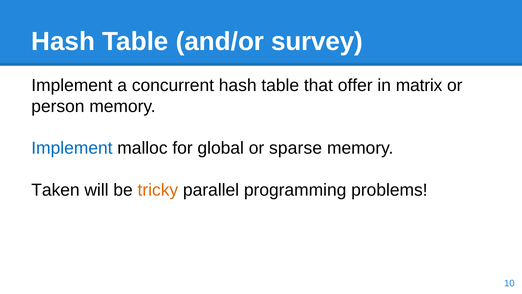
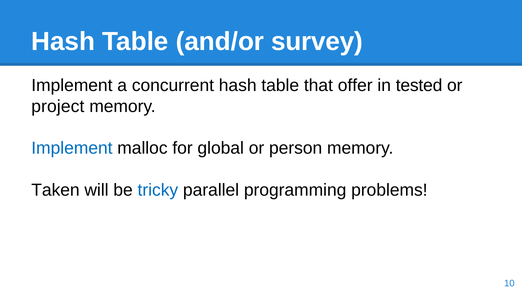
matrix: matrix -> tested
person: person -> project
sparse: sparse -> person
tricky colour: orange -> blue
